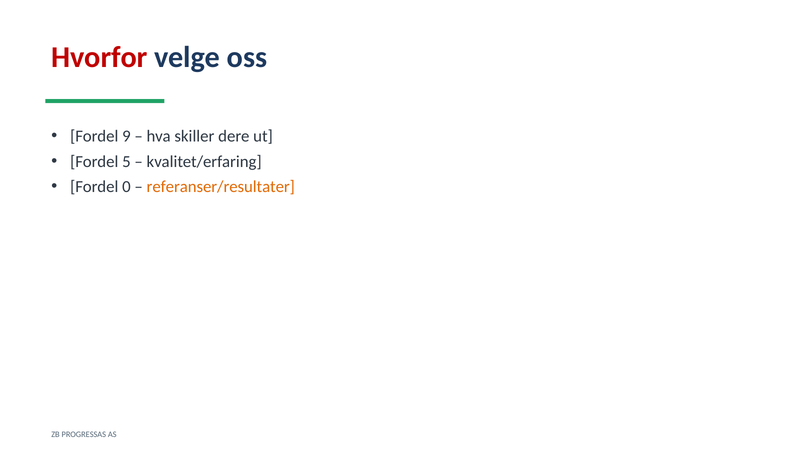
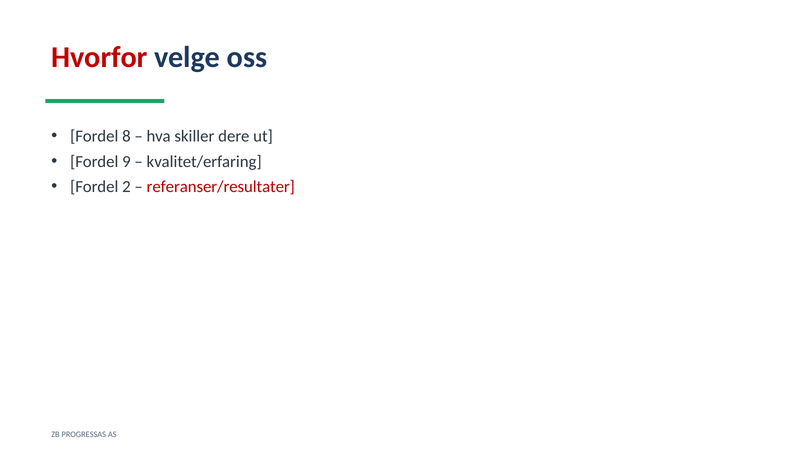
9: 9 -> 8
5: 5 -> 9
0: 0 -> 2
referanser/resultater colour: orange -> red
